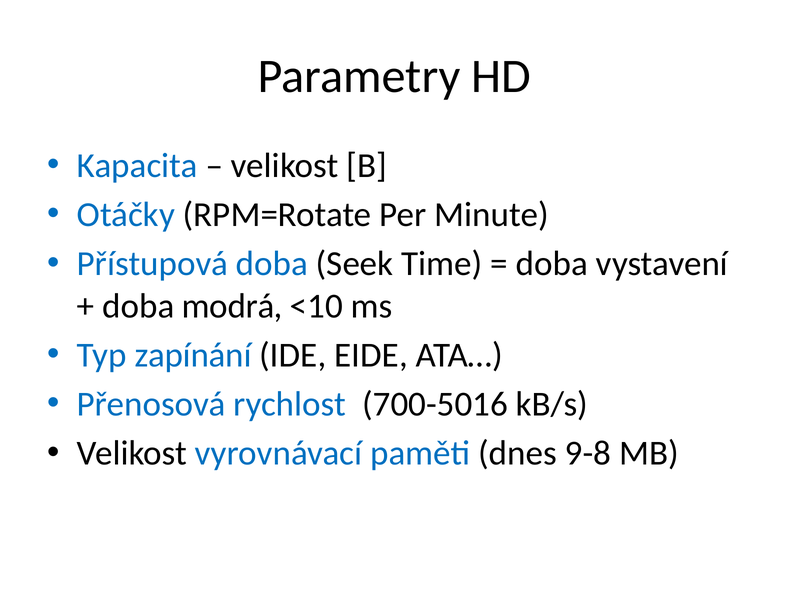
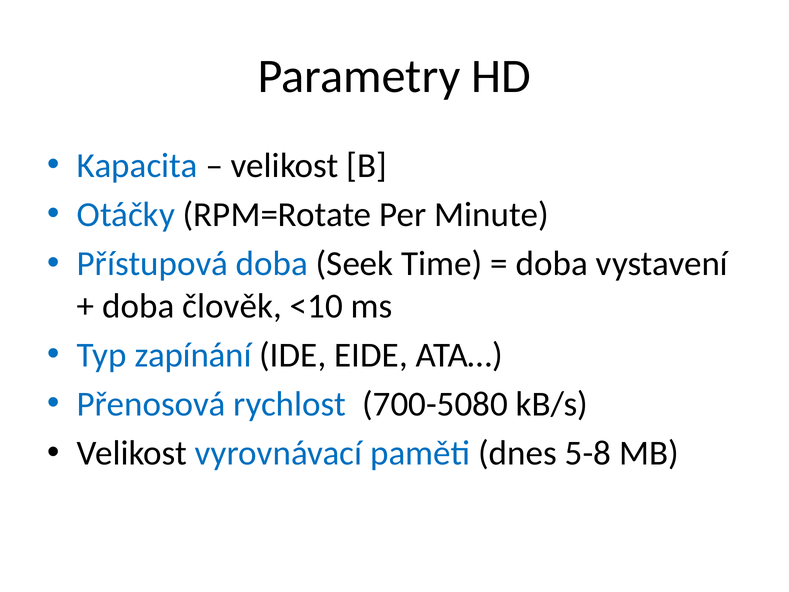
modrá: modrá -> člověk
700-5016: 700-5016 -> 700-5080
9-8: 9-8 -> 5-8
